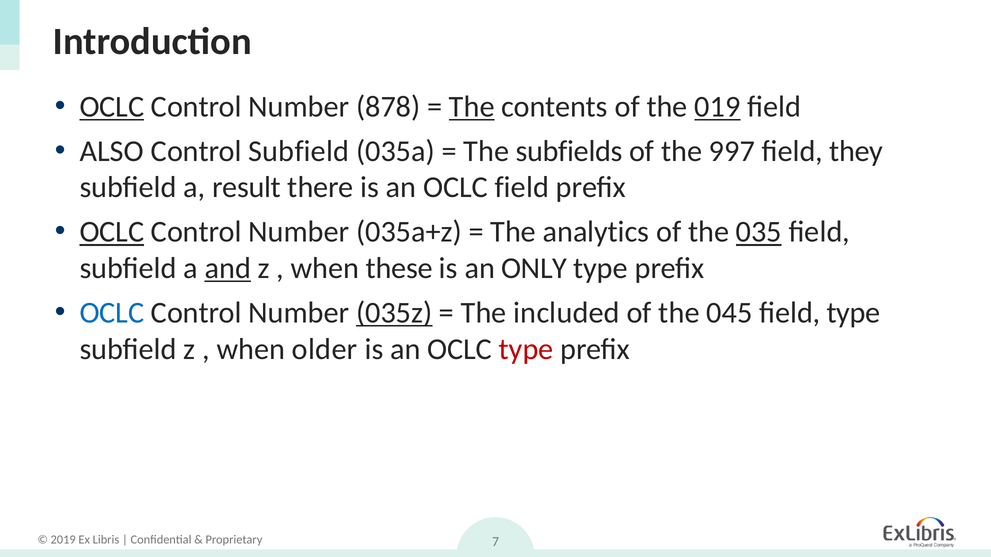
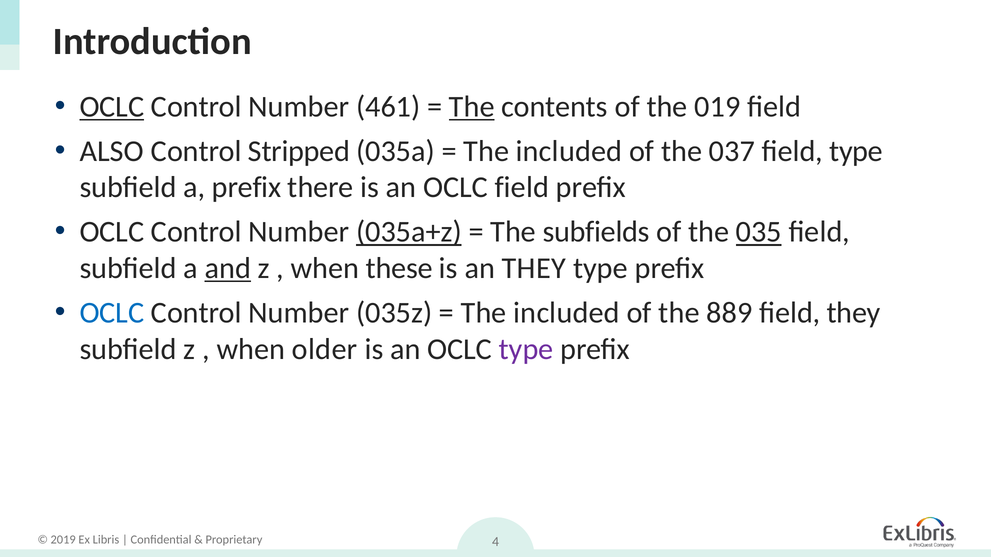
878: 878 -> 461
019 underline: present -> none
Control Subfield: Subfield -> Stripped
subfields at (569, 151): subfields -> included
997: 997 -> 037
field they: they -> type
a result: result -> prefix
OCLC at (112, 232) underline: present -> none
035a+z underline: none -> present
analytics: analytics -> subfields
an ONLY: ONLY -> THEY
035z underline: present -> none
045: 045 -> 889
field type: type -> they
type at (526, 349) colour: red -> purple
7: 7 -> 4
